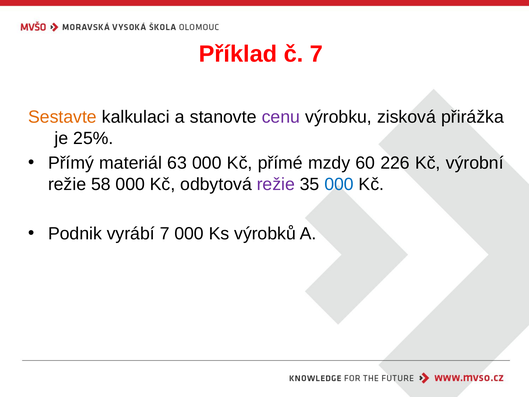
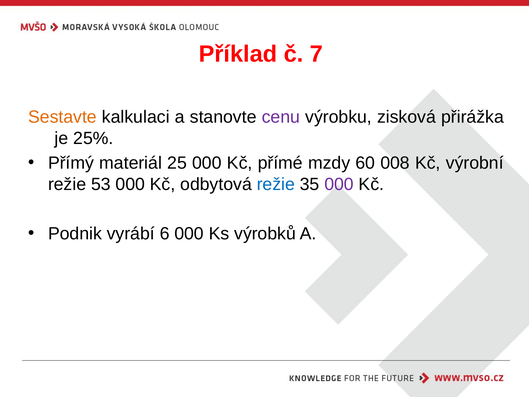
63: 63 -> 25
226: 226 -> 008
58: 58 -> 53
režie at (276, 184) colour: purple -> blue
000 at (339, 184) colour: blue -> purple
vyrábí 7: 7 -> 6
